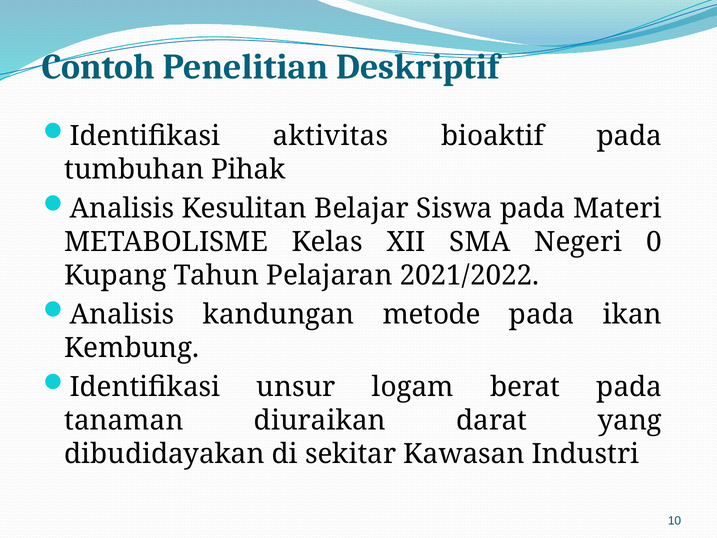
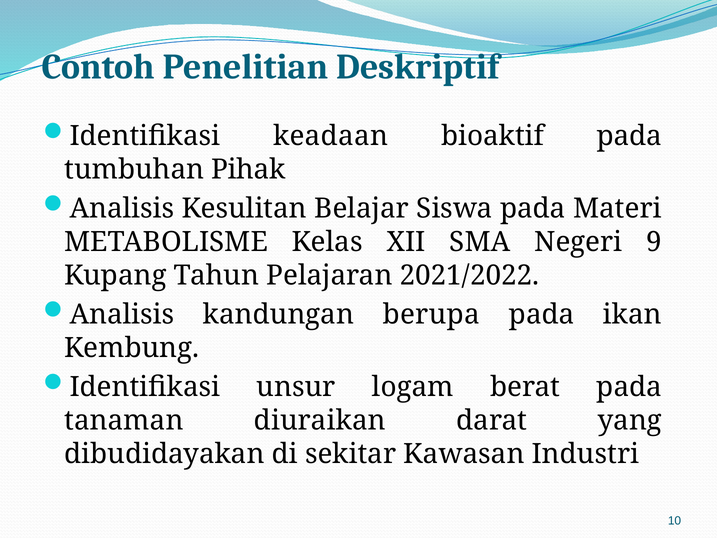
aktivitas: aktivitas -> keadaan
0: 0 -> 9
metode: metode -> berupa
